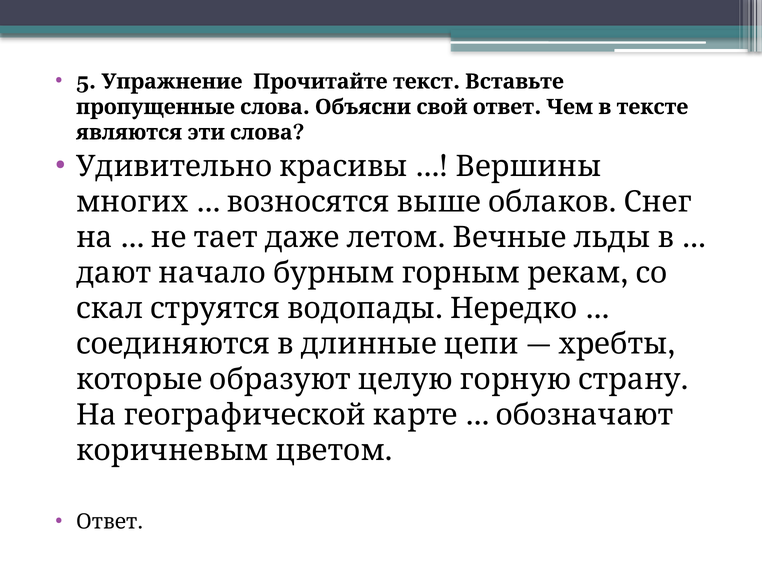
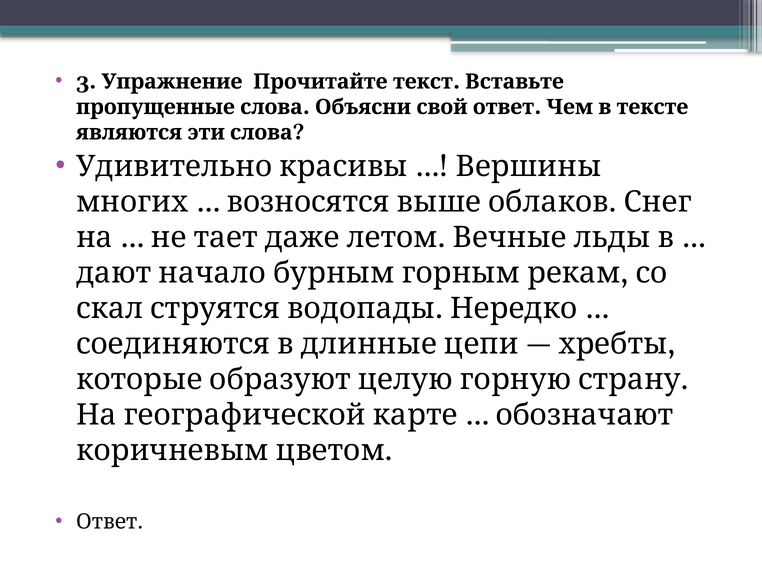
5: 5 -> 3
